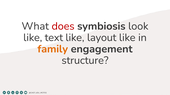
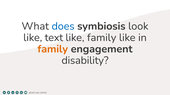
does colour: red -> blue
like layout: layout -> family
structure: structure -> disability
